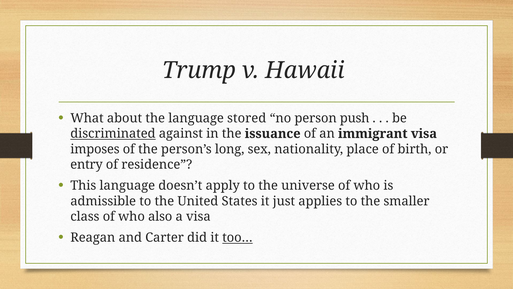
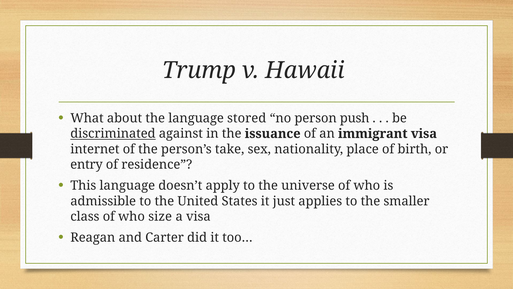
imposes: imposes -> internet
long: long -> take
also: also -> size
too… underline: present -> none
